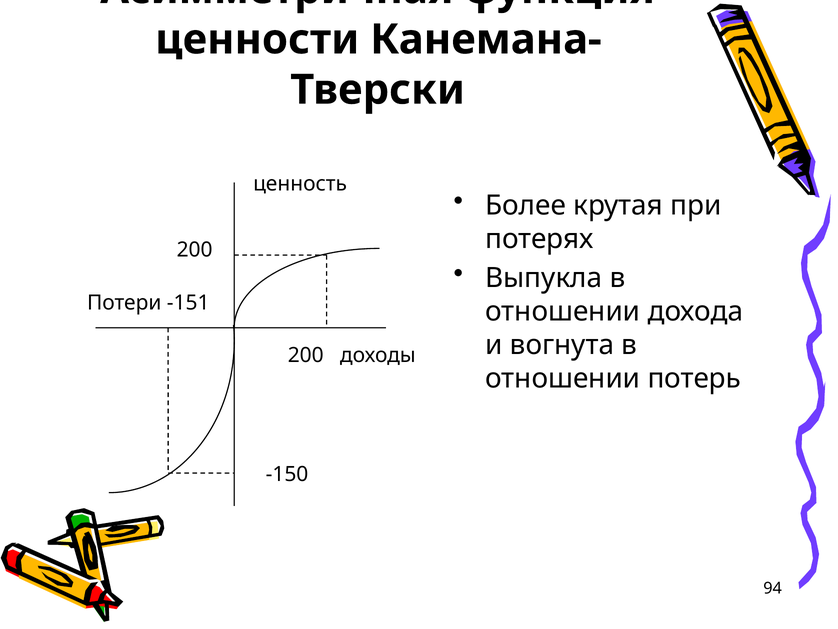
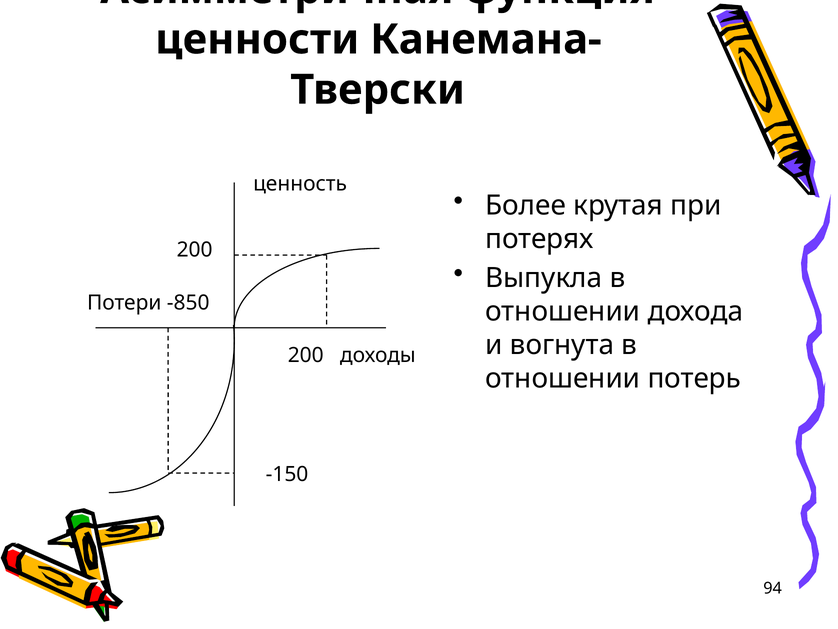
-151: -151 -> -850
